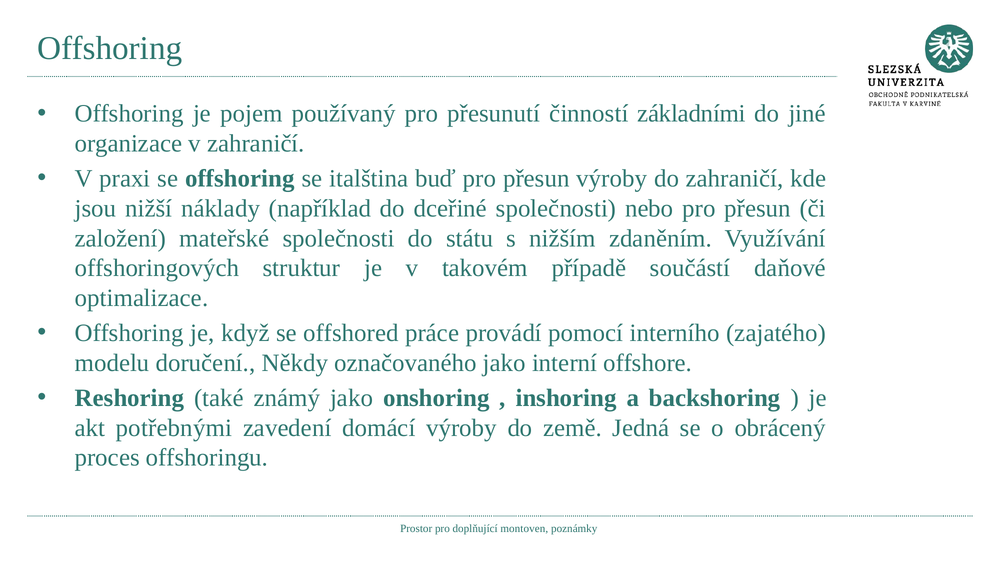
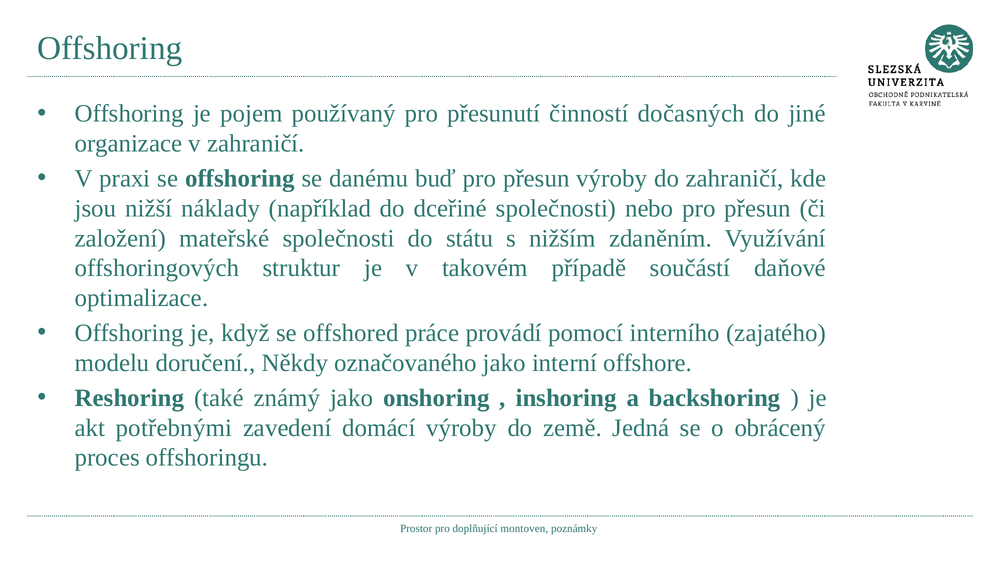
základními: základními -> dočasných
italština: italština -> danému
